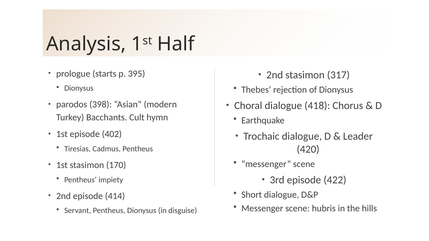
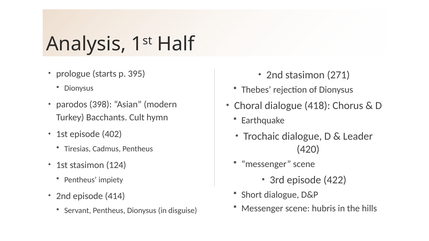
317: 317 -> 271
170: 170 -> 124
